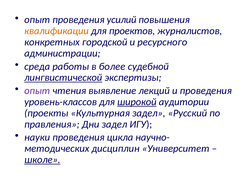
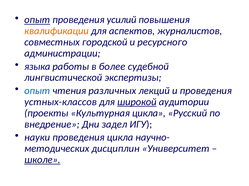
опыт at (37, 20) underline: none -> present
проектов: проектов -> аспектов
конкретных: конкретных -> совместных
среда: среда -> языка
лингвистической underline: present -> none
опыт at (37, 91) colour: purple -> blue
выявление: выявление -> различных
уровень-классов: уровень-классов -> устных-классов
Культурная задел: задел -> цикла
правления: правления -> внедрение
